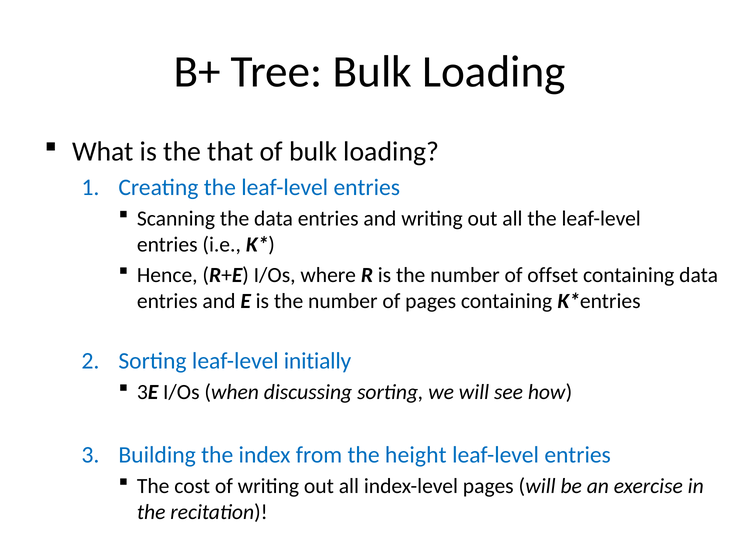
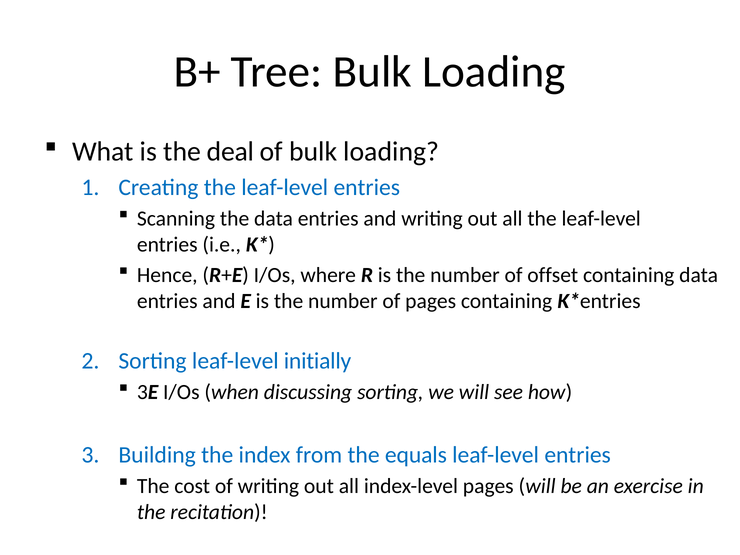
that: that -> deal
height: height -> equals
